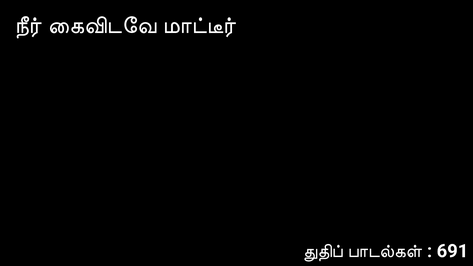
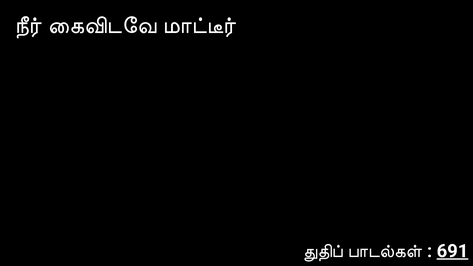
691 underline: none -> present
